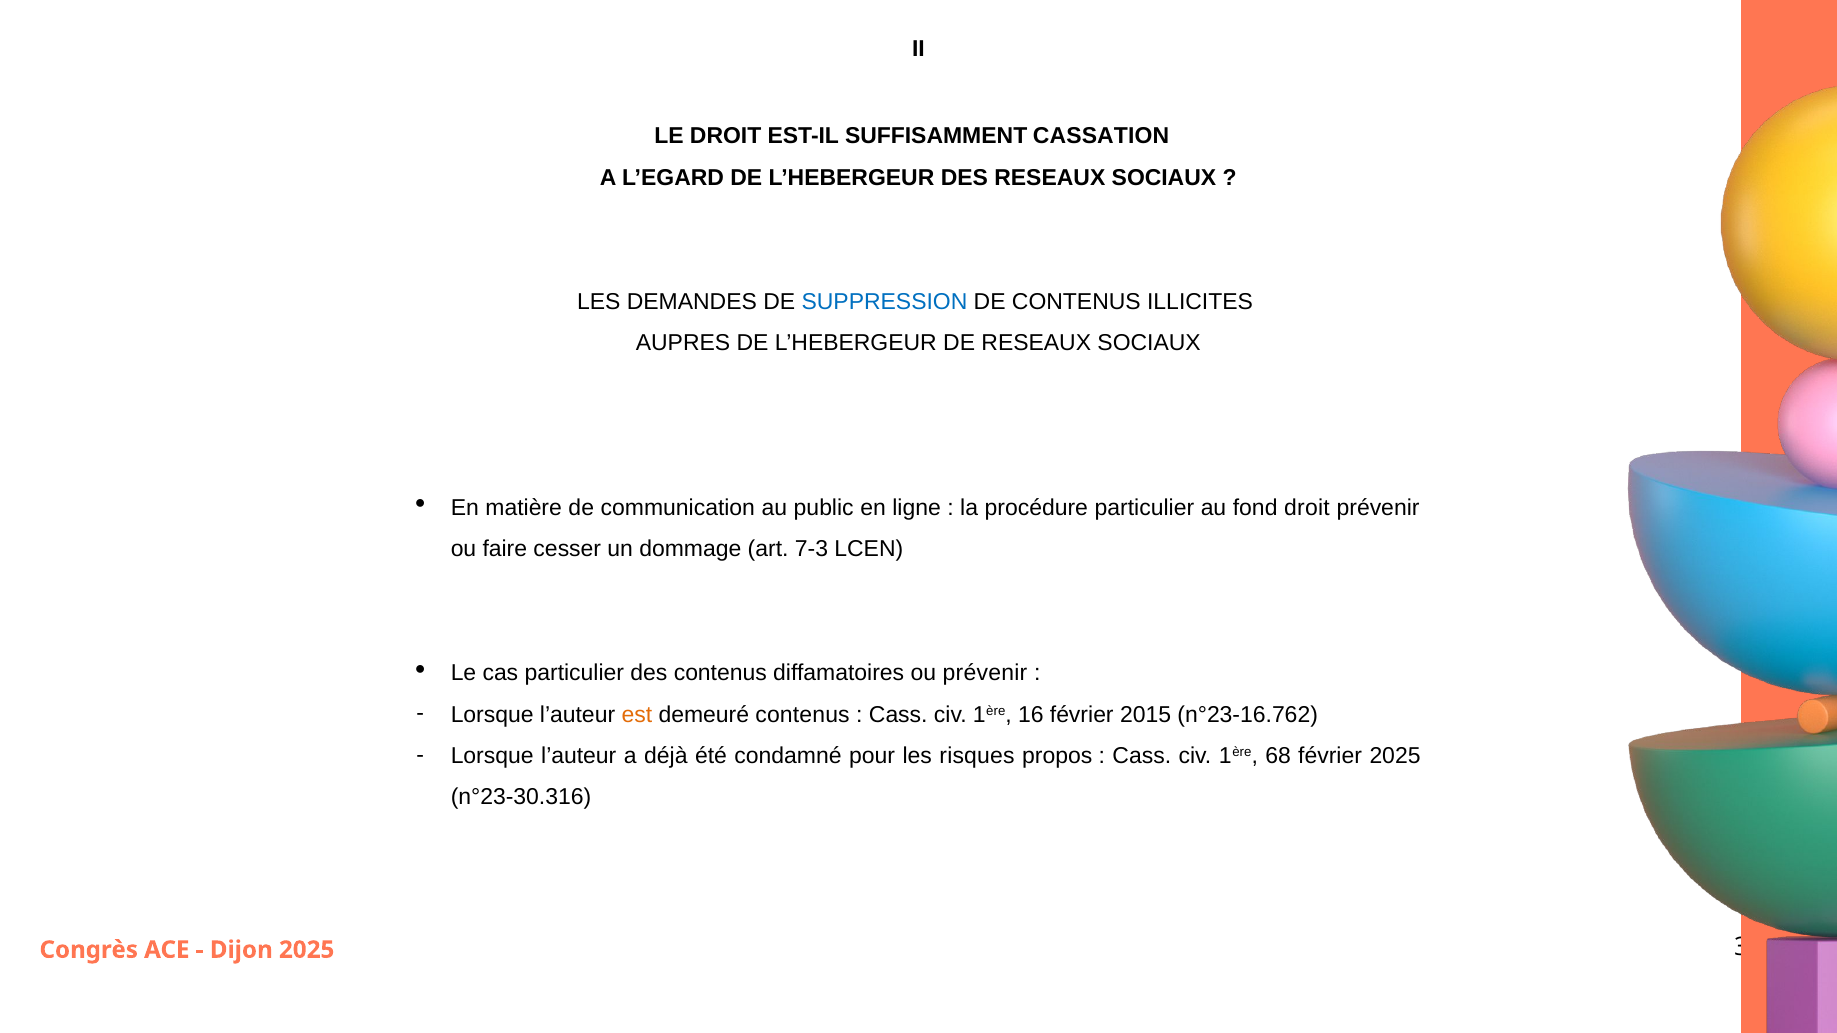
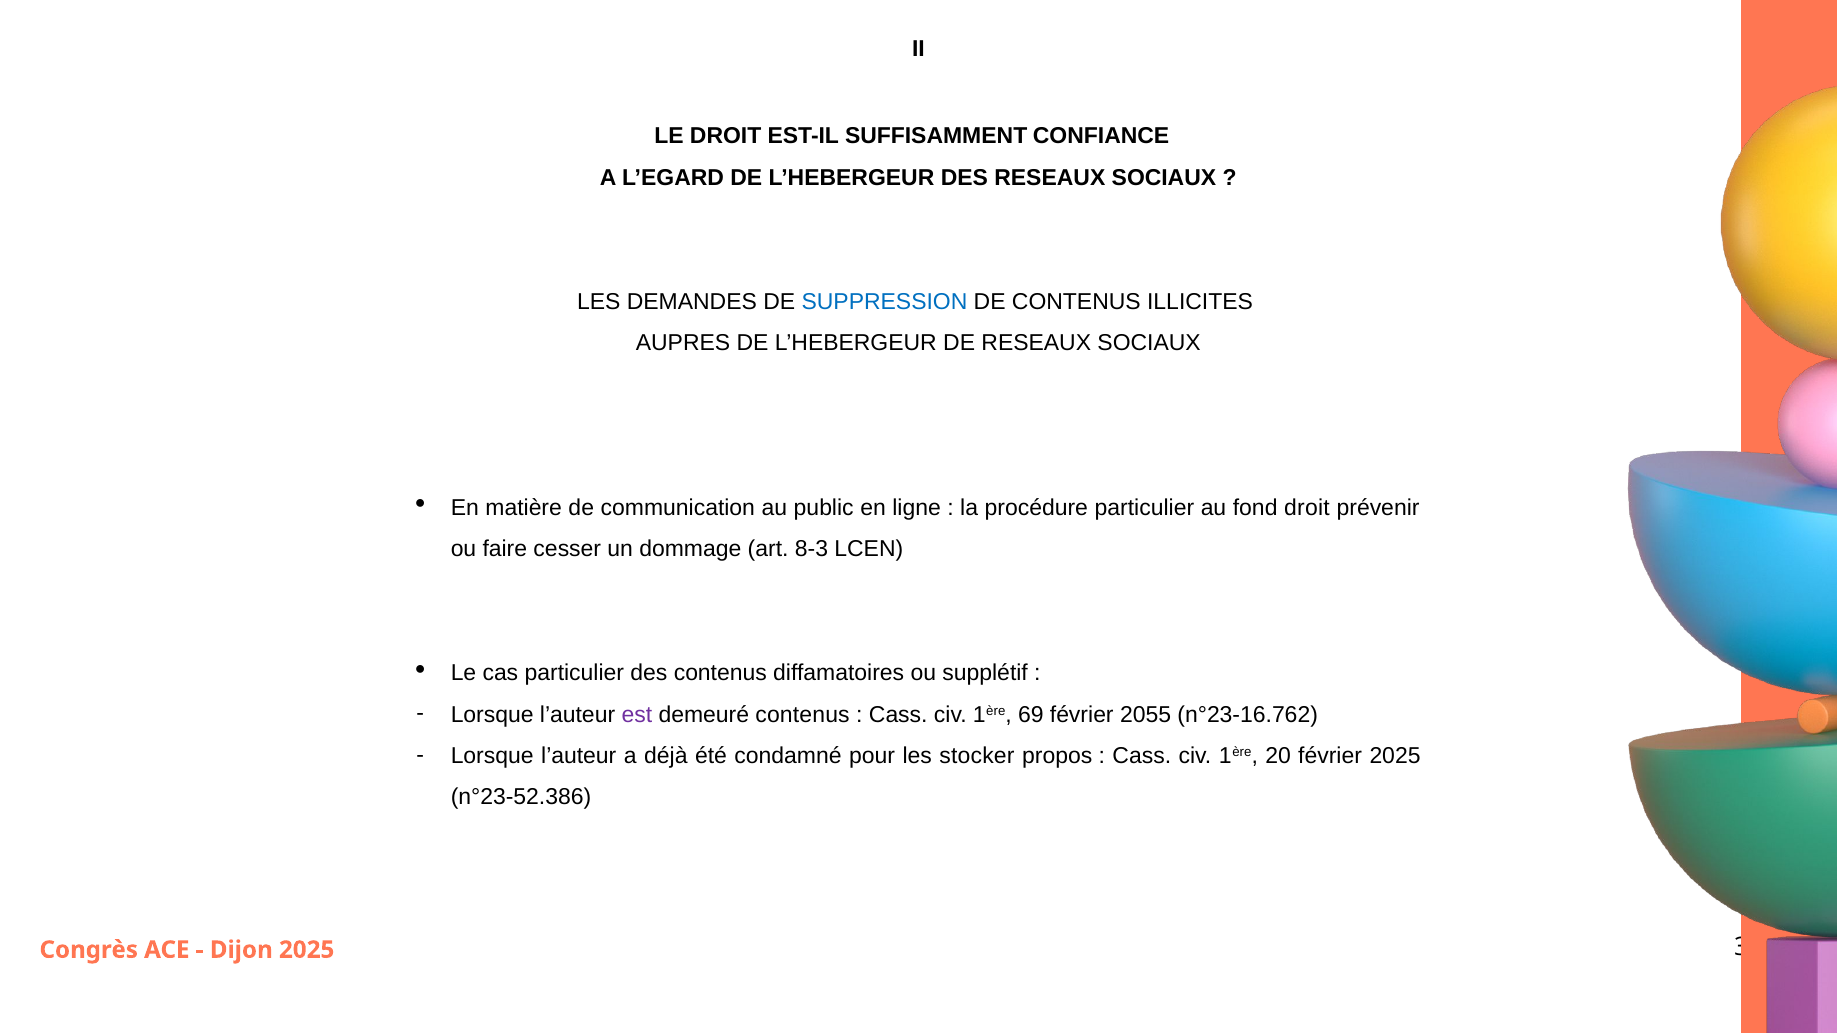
CASSATION: CASSATION -> CONFIANCE
7-3: 7-3 -> 8-3
ou prévenir: prévenir -> supplétif
est colour: orange -> purple
16: 16 -> 69
2015: 2015 -> 2055
risques: risques -> stocker
68: 68 -> 20
n°23-30.316: n°23-30.316 -> n°23-52.386
